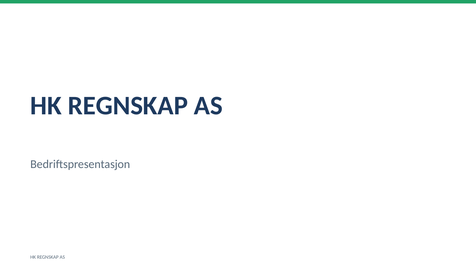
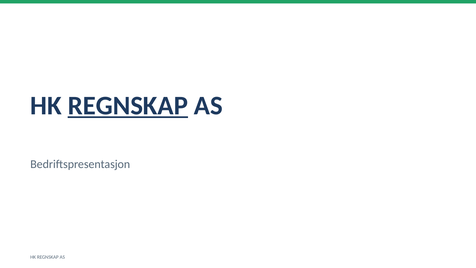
REGNSKAP at (128, 106) underline: none -> present
